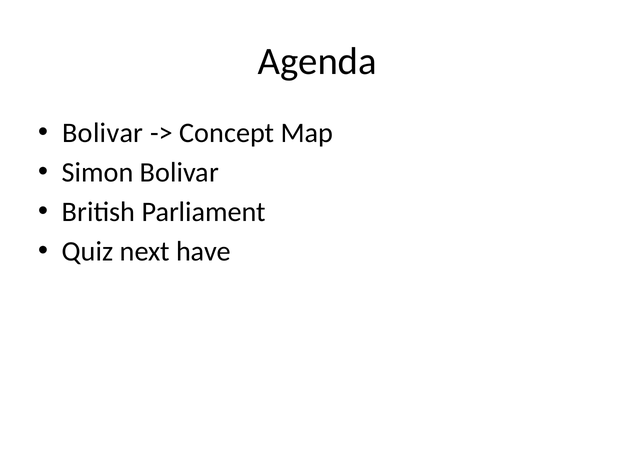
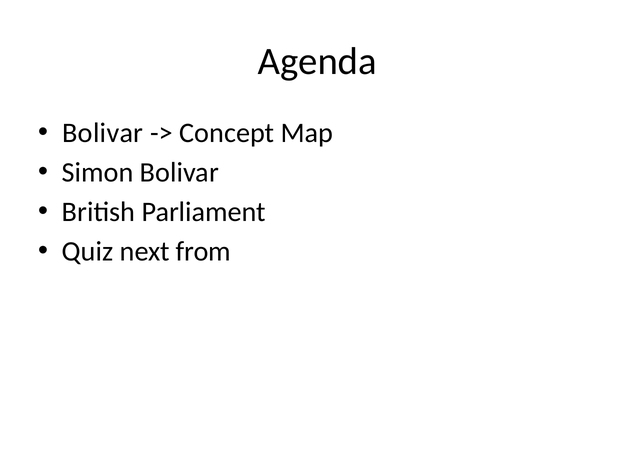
have: have -> from
